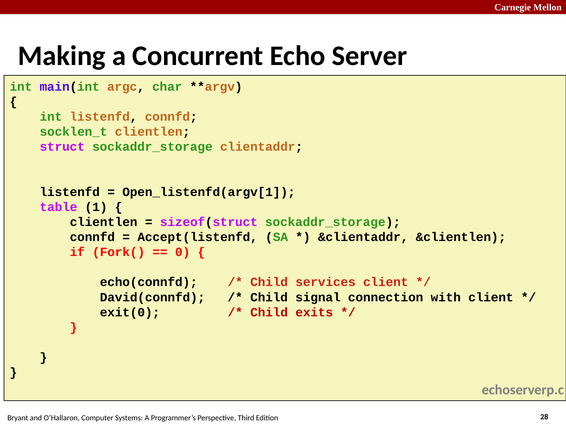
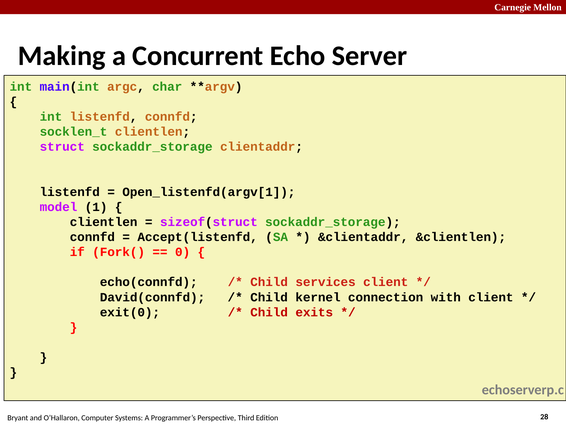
table: table -> model
signal: signal -> kernel
